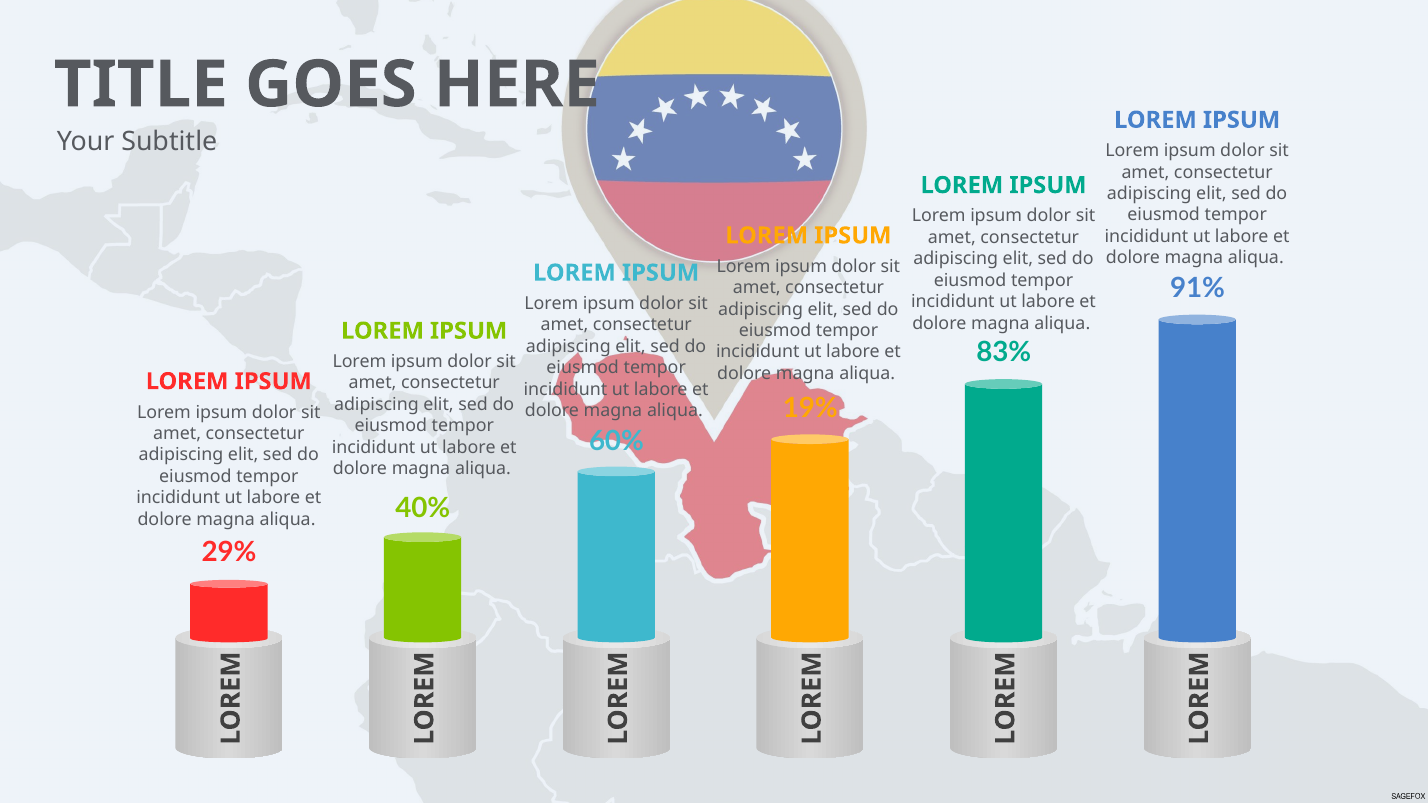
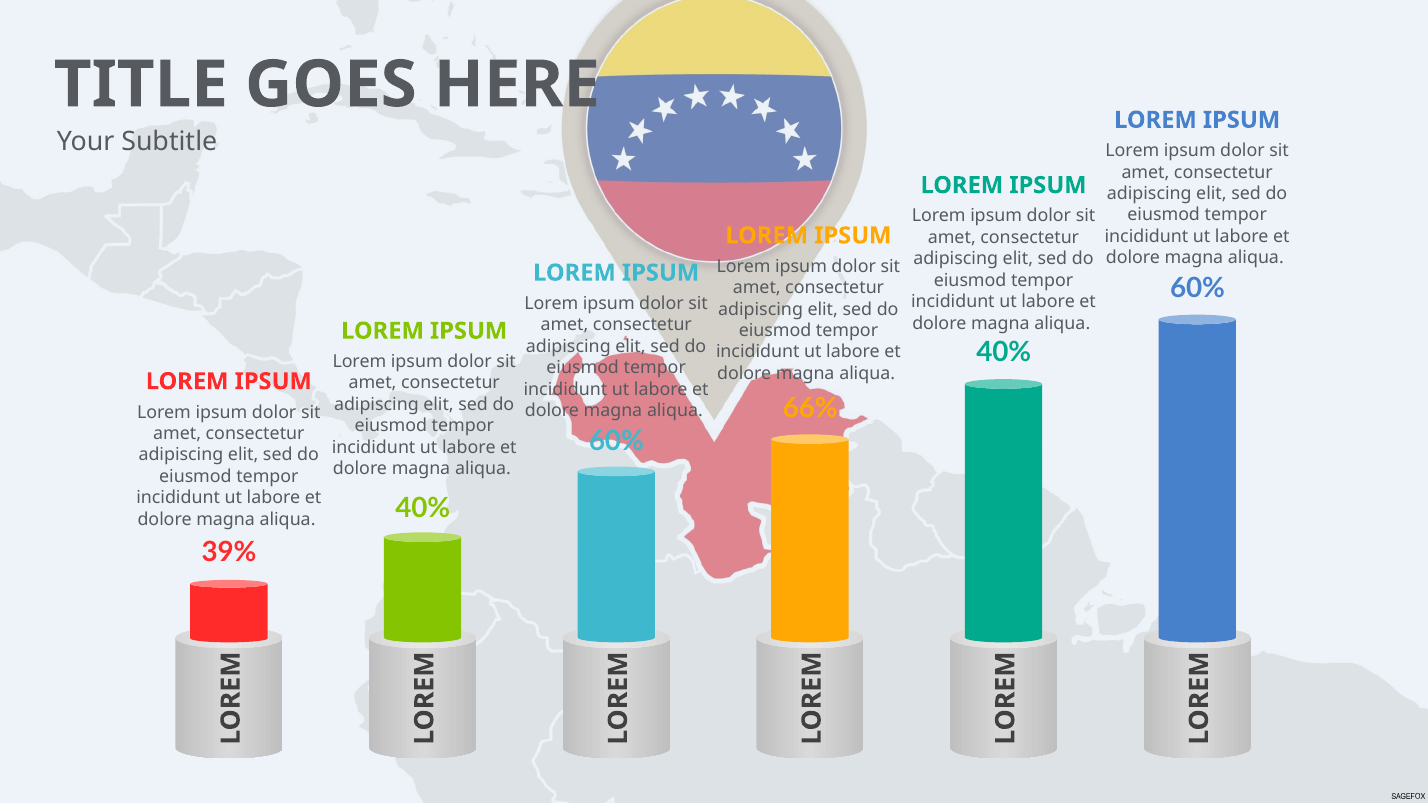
91% at (1198, 288): 91% -> 60%
83% at (1004, 352): 83% -> 40%
19%: 19% -> 66%
29%: 29% -> 39%
